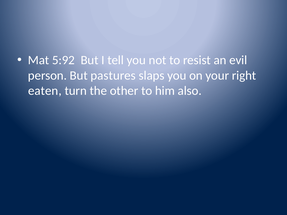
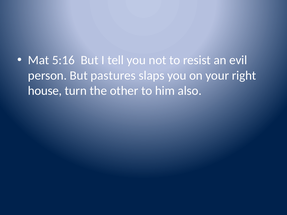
5:92: 5:92 -> 5:16
eaten: eaten -> house
